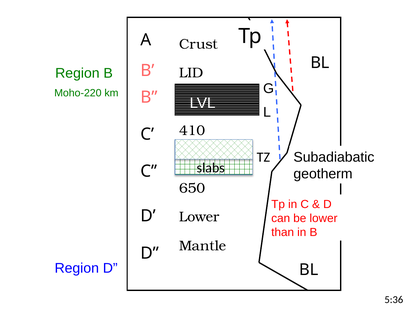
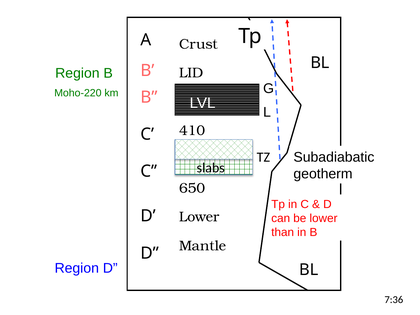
5:36: 5:36 -> 7:36
